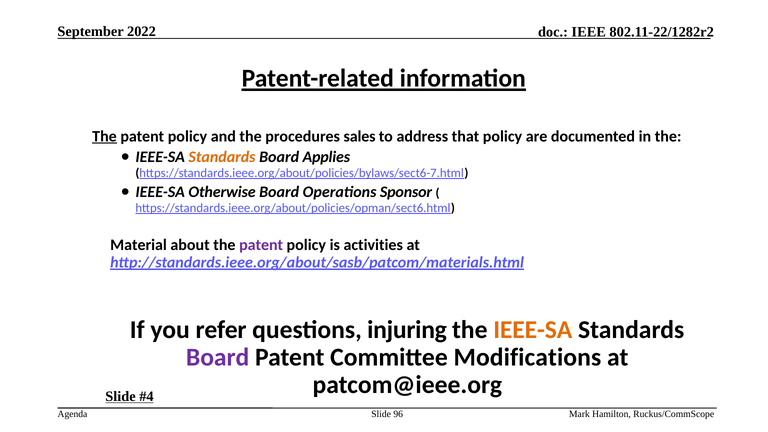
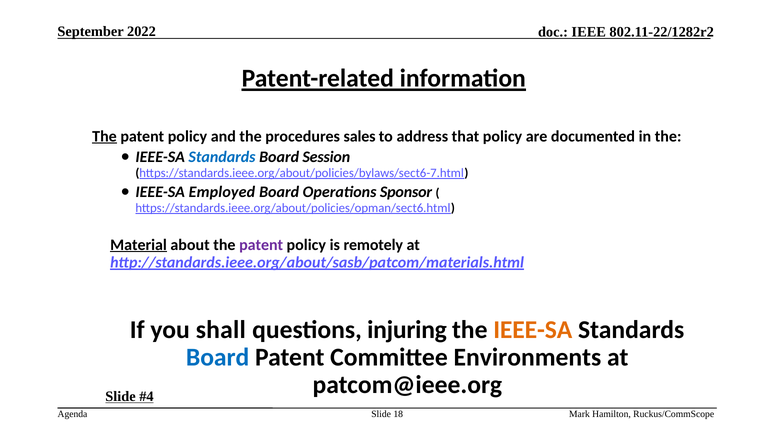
Standards at (222, 157) colour: orange -> blue
Applies: Applies -> Session
Otherwise: Otherwise -> Employed
Material underline: none -> present
activities: activities -> remotely
refer: refer -> shall
Board at (218, 357) colour: purple -> blue
Modifications: Modifications -> Environments
96: 96 -> 18
